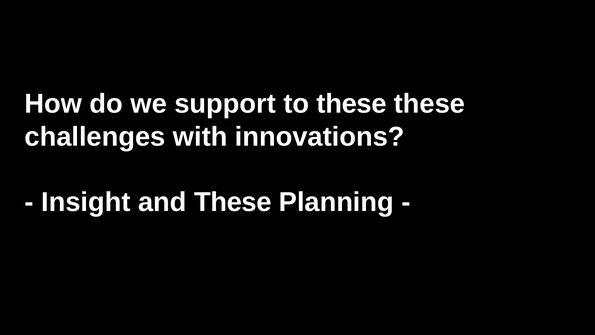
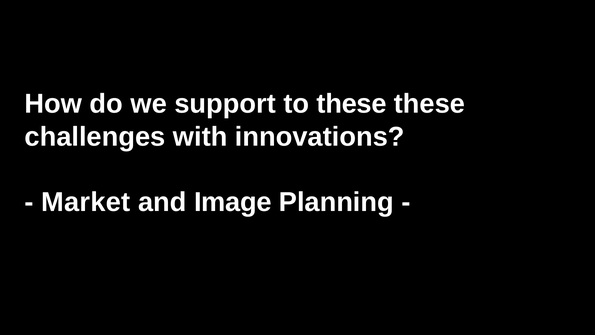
Insight: Insight -> Market
and These: These -> Image
